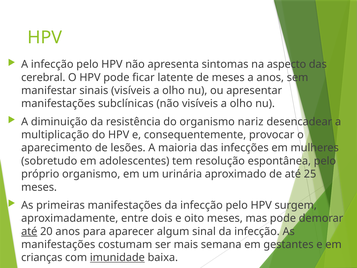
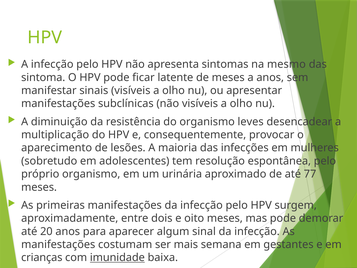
aspecto: aspecto -> mesmo
cerebral: cerebral -> sintoma
nariz: nariz -> leves
25: 25 -> 77
até at (29, 231) underline: present -> none
